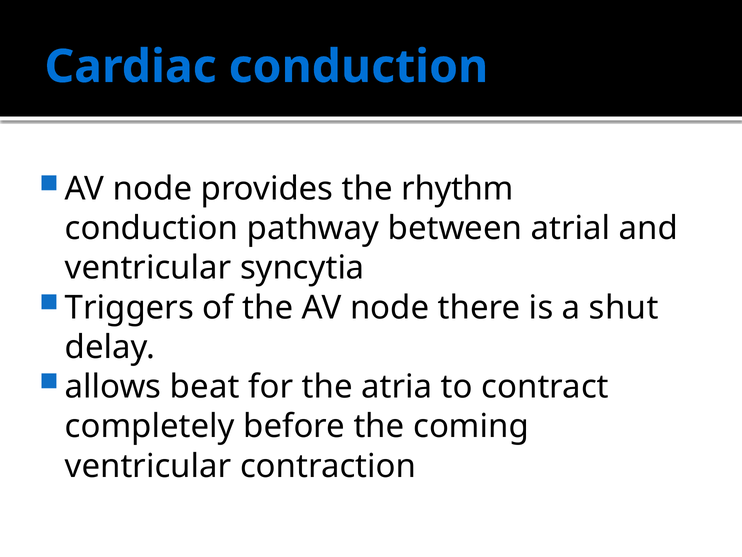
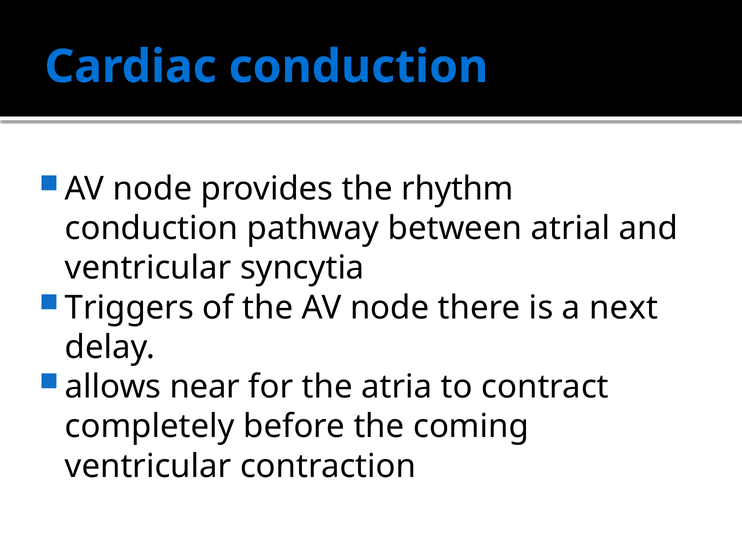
shut: shut -> next
beat: beat -> near
